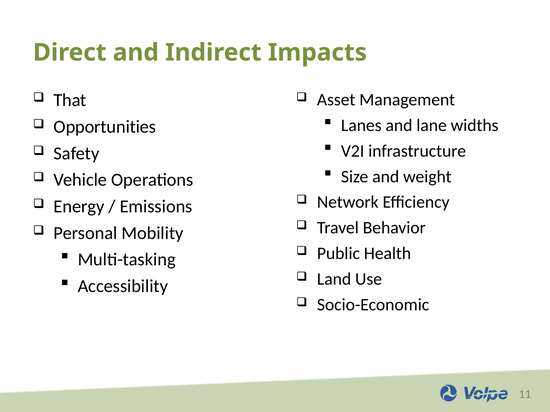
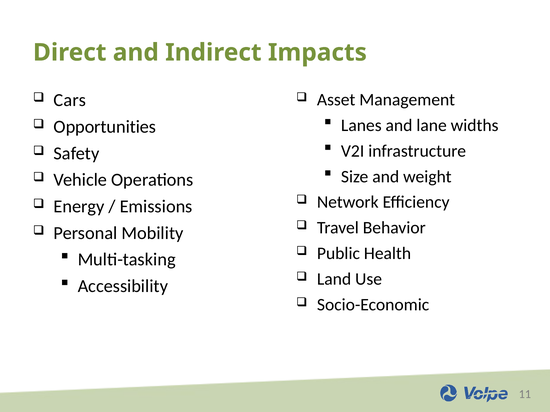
That: That -> Cars
